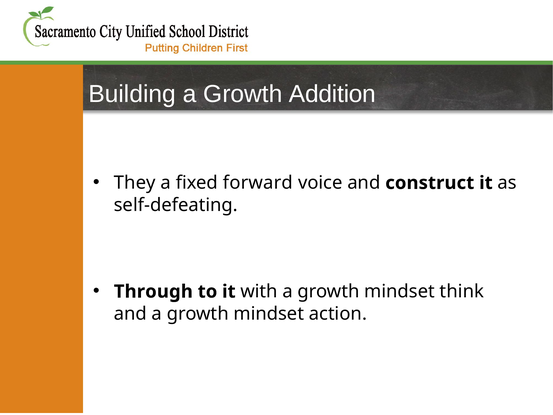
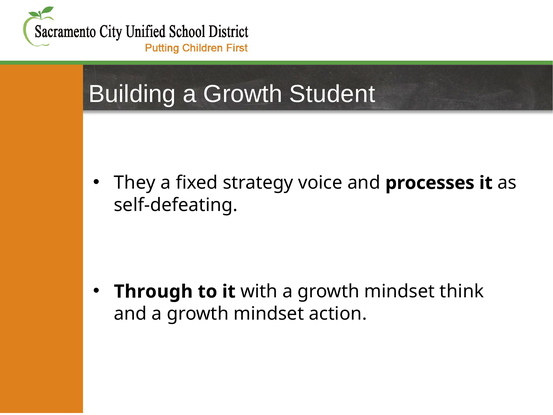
Addition: Addition -> Student
forward: forward -> strategy
construct: construct -> processes
